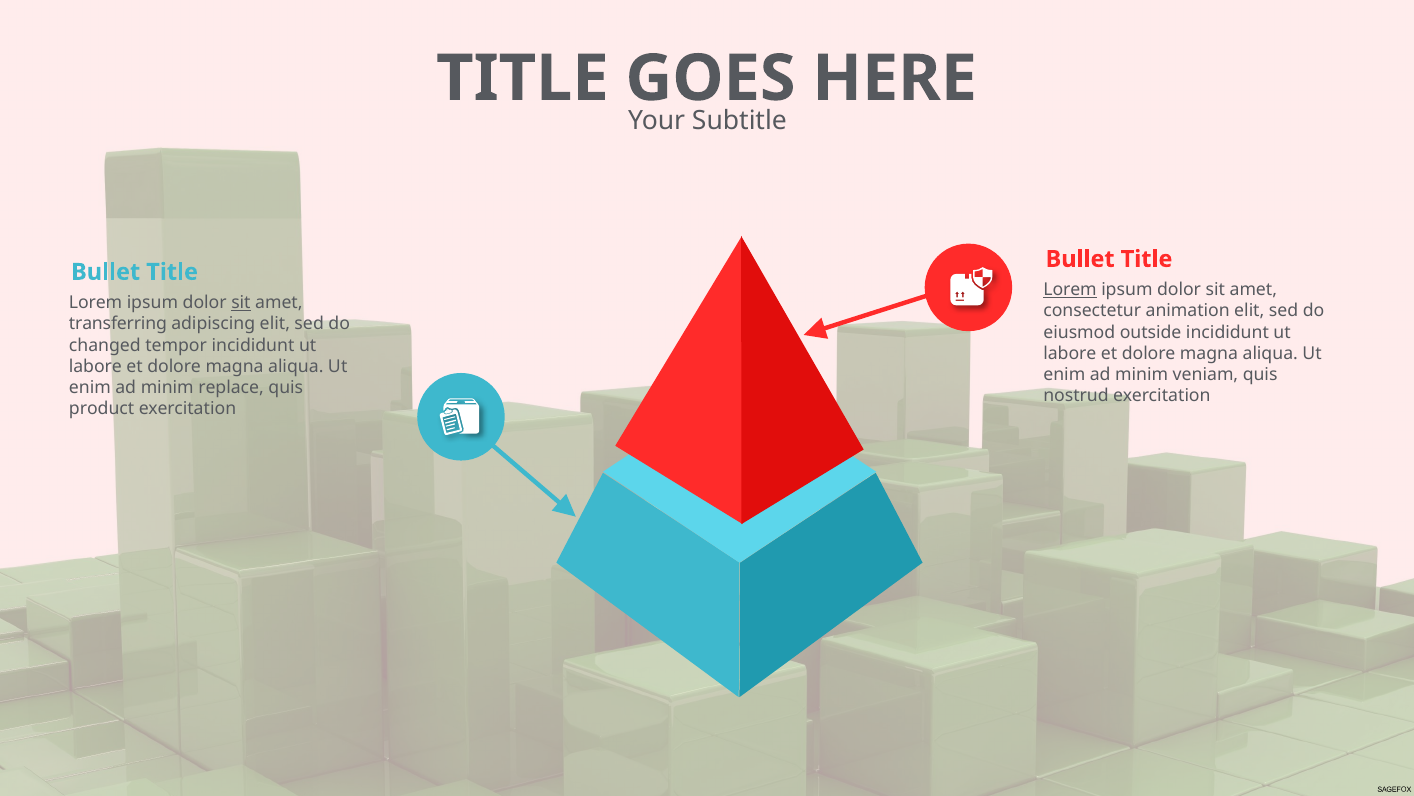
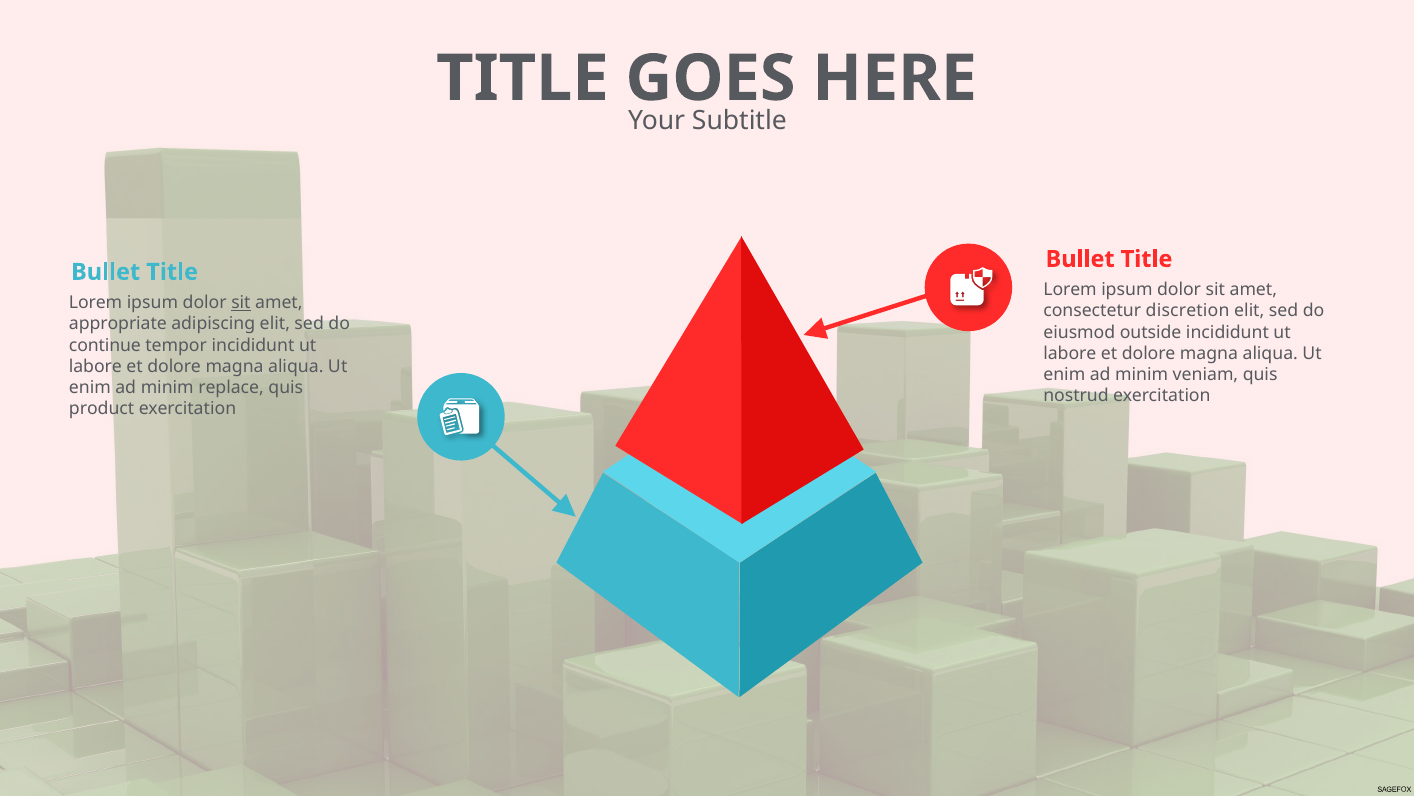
Lorem at (1070, 290) underline: present -> none
animation: animation -> discretion
transferring: transferring -> appropriate
changed: changed -> continue
